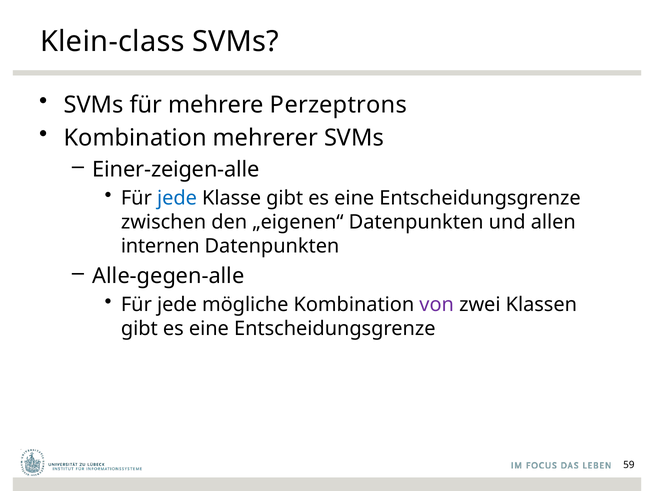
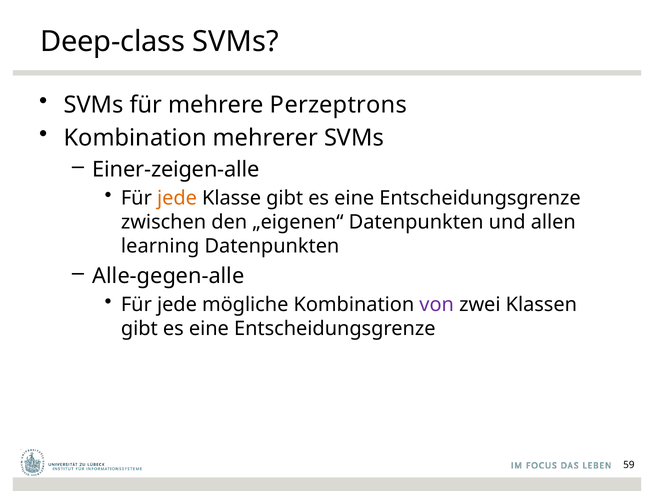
Klein-class: Klein-class -> Deep-class
jede at (177, 198) colour: blue -> orange
internen: internen -> learning
